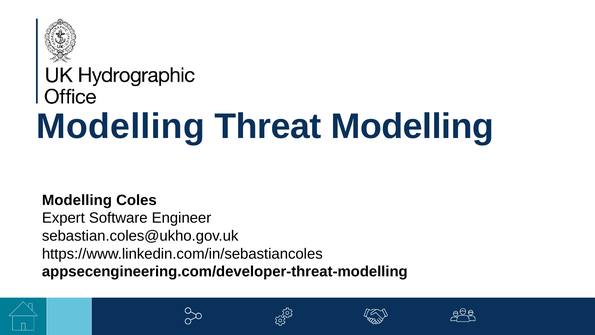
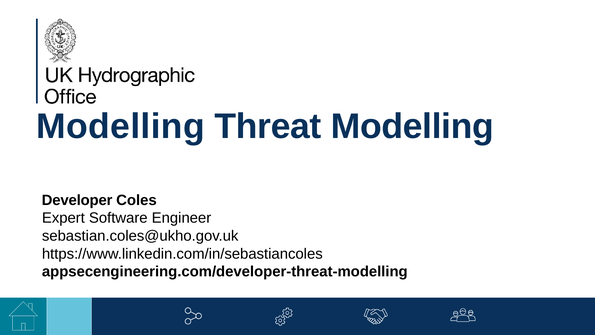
Modelling at (77, 200): Modelling -> Developer
